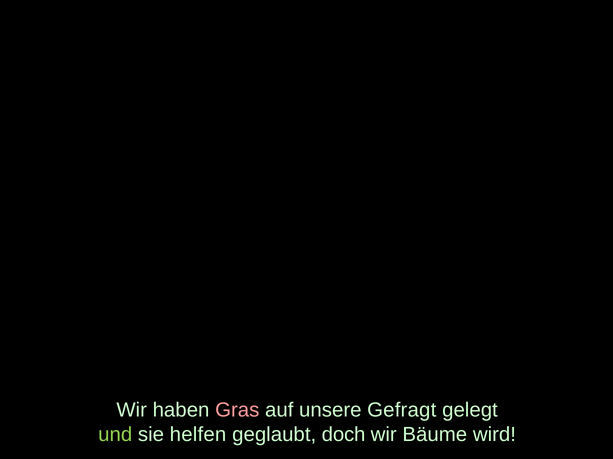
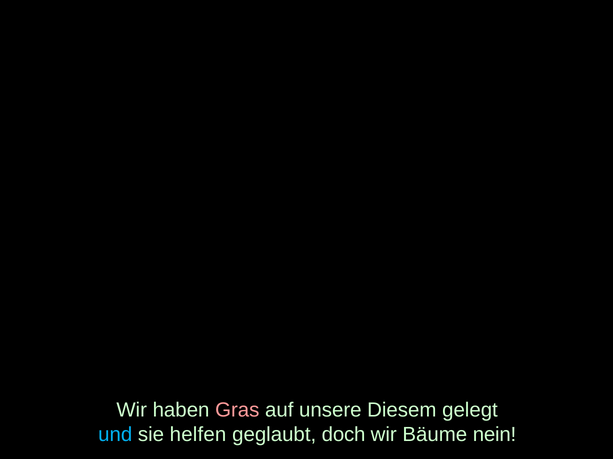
Gefragt: Gefragt -> Diesem
und colour: light green -> light blue
wird: wird -> nein
